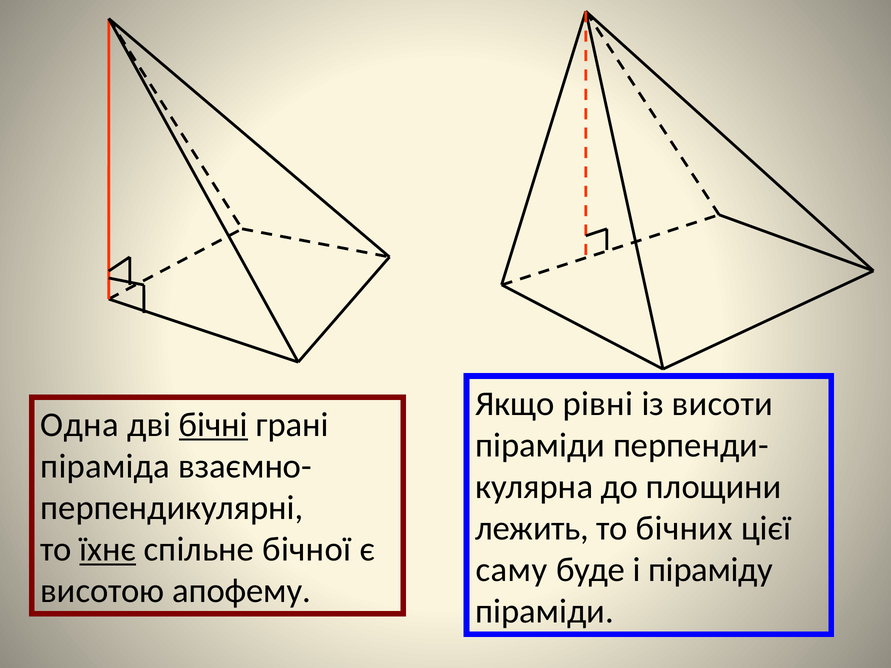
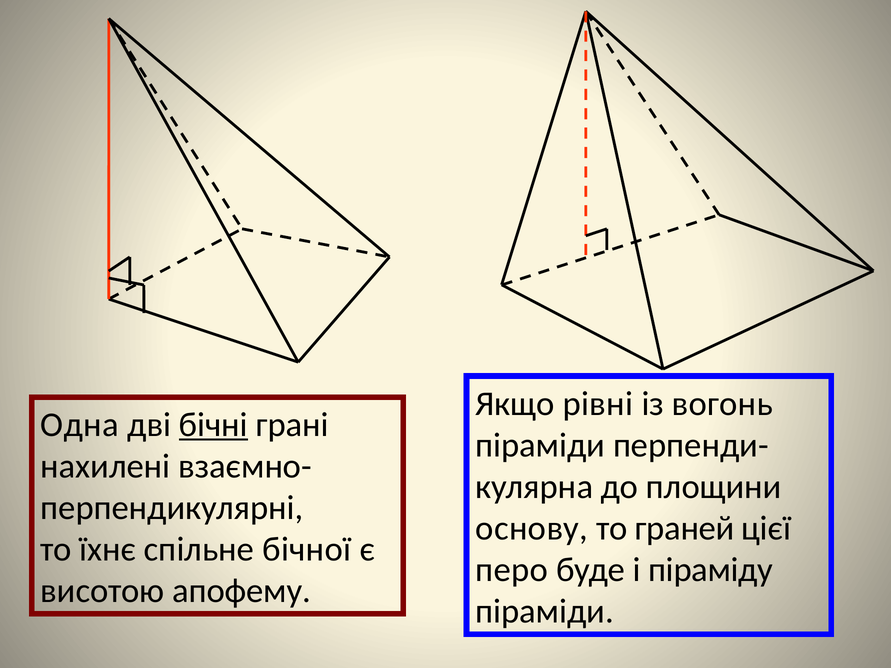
висоти: висоти -> вогонь
піраміда: піраміда -> нахилені
лежить: лежить -> основу
бічних: бічних -> граней
їхнє underline: present -> none
саму: саму -> перо
